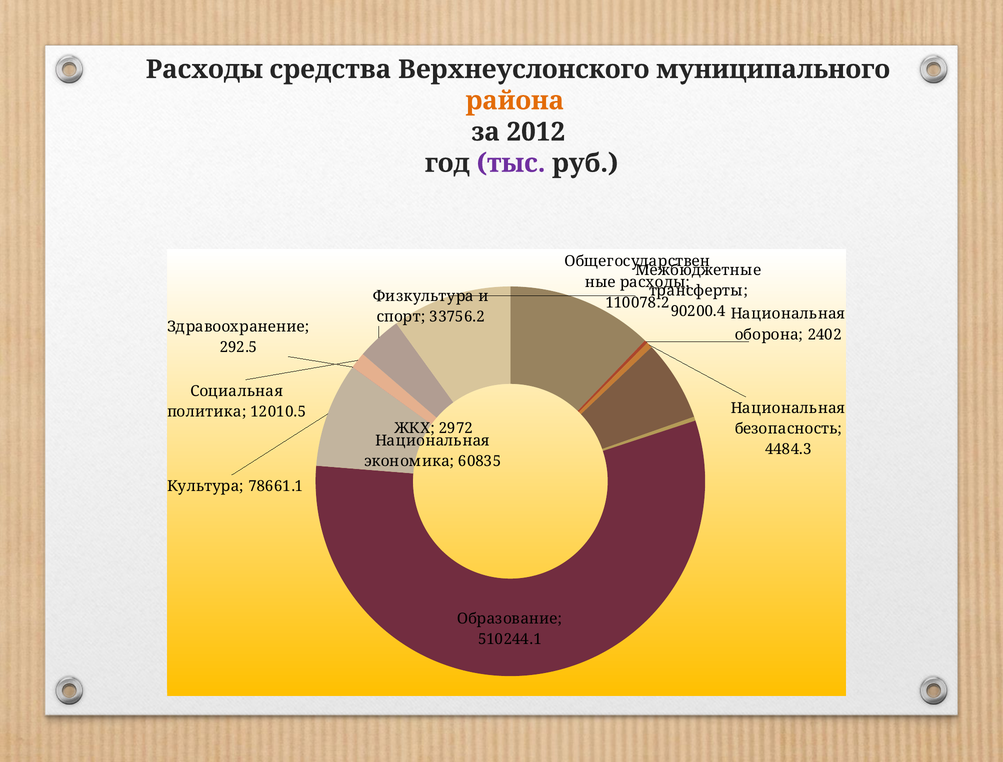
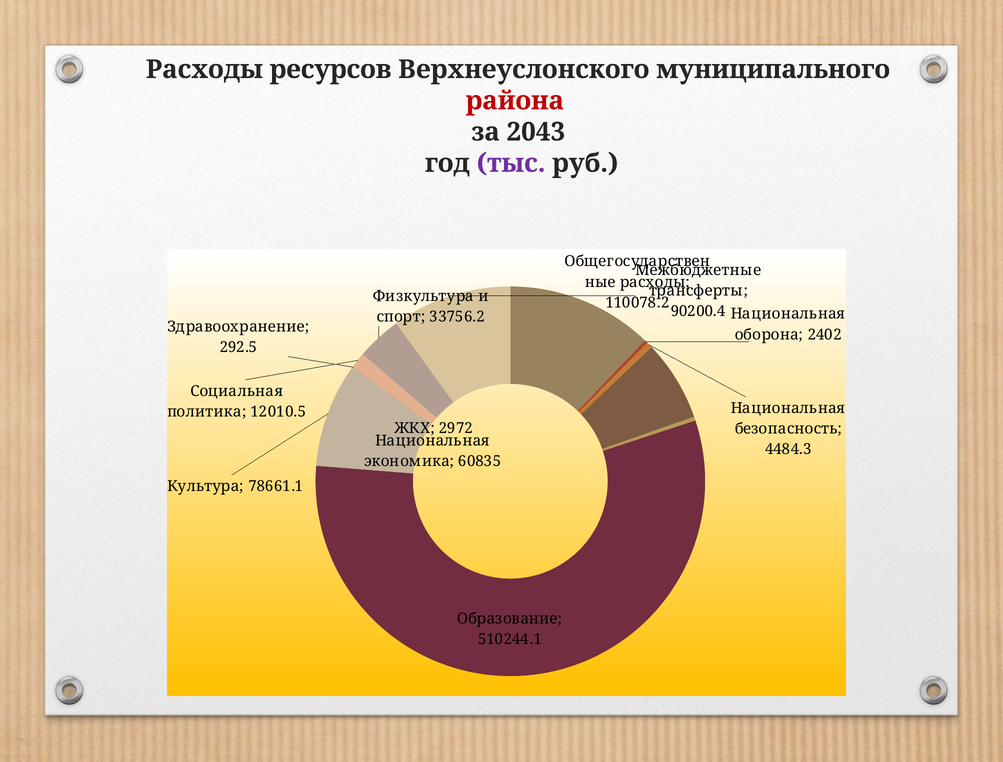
средства: средства -> ресурсов
района colour: orange -> red
2012: 2012 -> 2043
